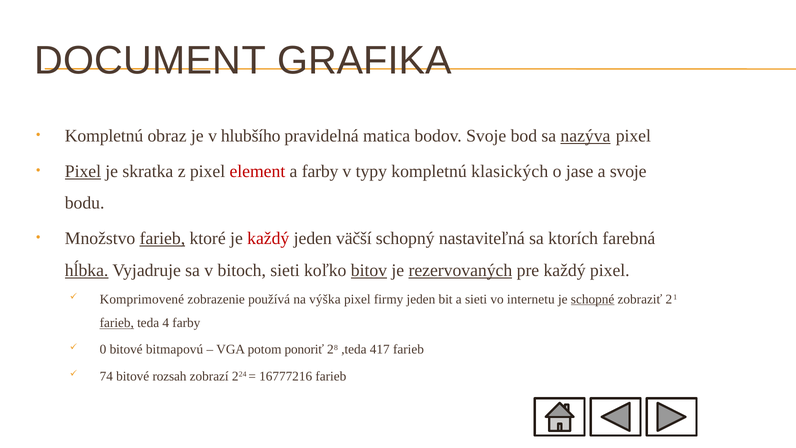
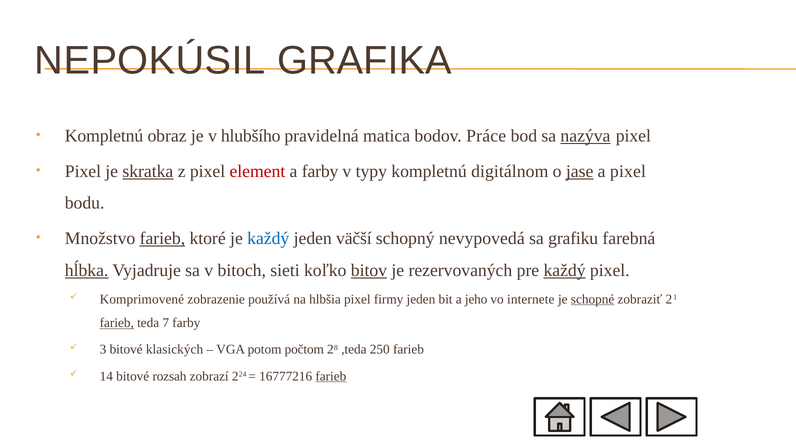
DOCUMENT: DOCUMENT -> NEPOKÚSIL
bodov Svoje: Svoje -> Práce
Pixel at (83, 171) underline: present -> none
skratka underline: none -> present
klasických: klasických -> digitálnom
jase underline: none -> present
a svoje: svoje -> pixel
každý at (268, 238) colour: red -> blue
nastaviteľná: nastaviteľná -> nevypovedá
ktorích: ktorích -> grafiku
rezervovaných underline: present -> none
každý at (565, 270) underline: none -> present
výška: výška -> hlbšia
a sieti: sieti -> jeho
internetu: internetu -> internete
4: 4 -> 7
0: 0 -> 3
bitmapovú: bitmapovú -> klasických
ponoriť: ponoriť -> počtom
417: 417 -> 250
74: 74 -> 14
farieb at (331, 376) underline: none -> present
